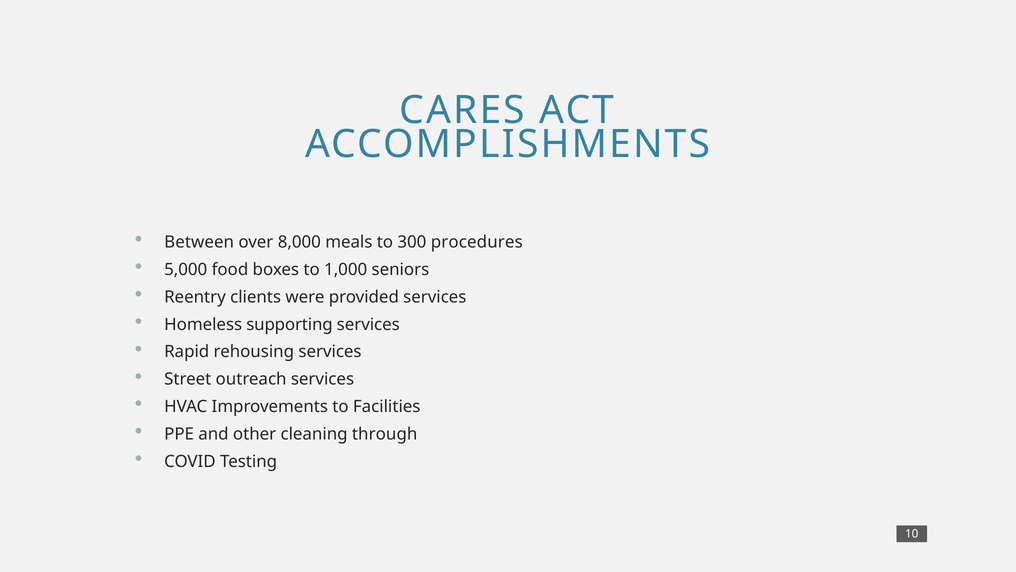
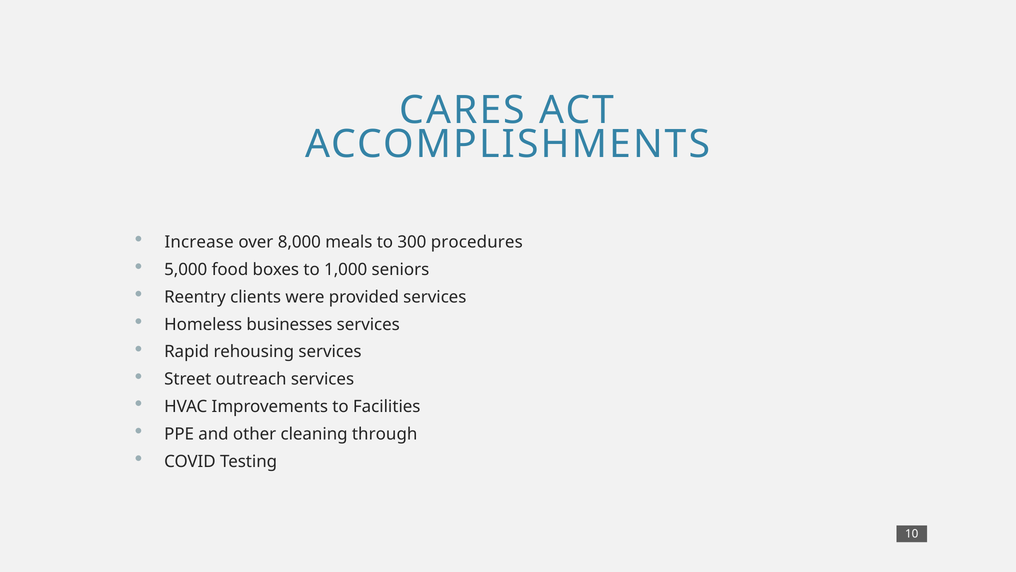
Between: Between -> Increase
supporting: supporting -> businesses
